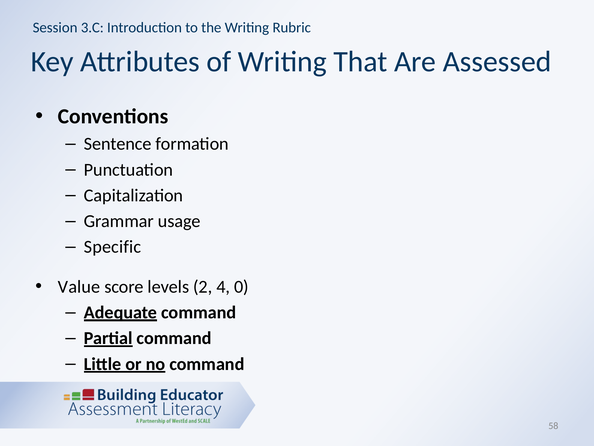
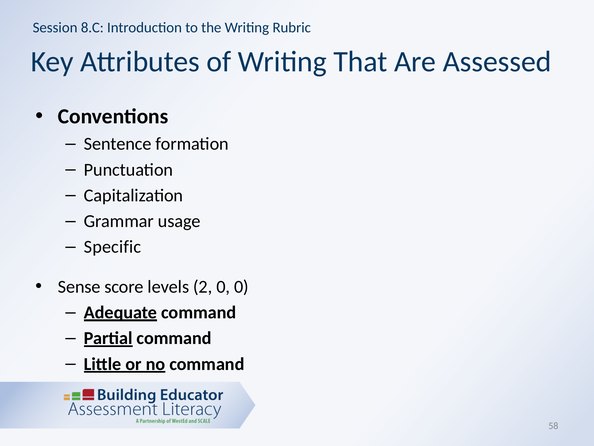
3.C: 3.C -> 8.C
Value: Value -> Sense
2 4: 4 -> 0
